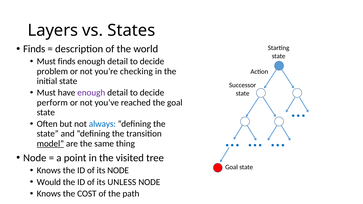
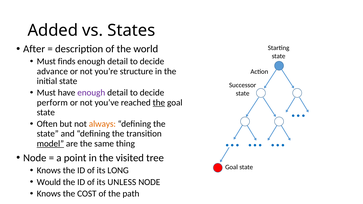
Layers: Layers -> Added
Finds at (34, 49): Finds -> After
problem: problem -> advance
checking: checking -> structure
the at (159, 103) underline: none -> present
always colour: blue -> orange
its NODE: NODE -> LONG
